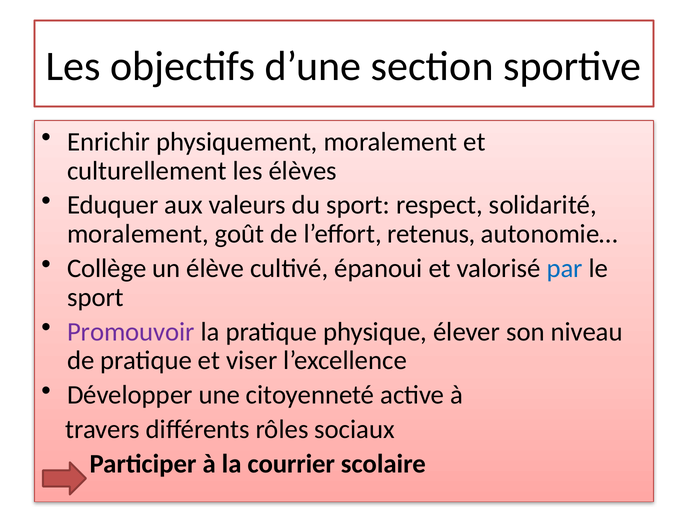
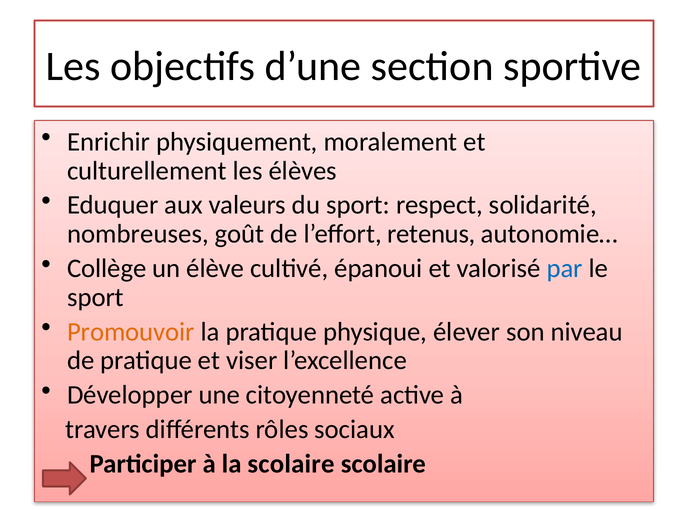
moralement at (138, 234): moralement -> nombreuses
Promouvoir colour: purple -> orange
la courrier: courrier -> scolaire
